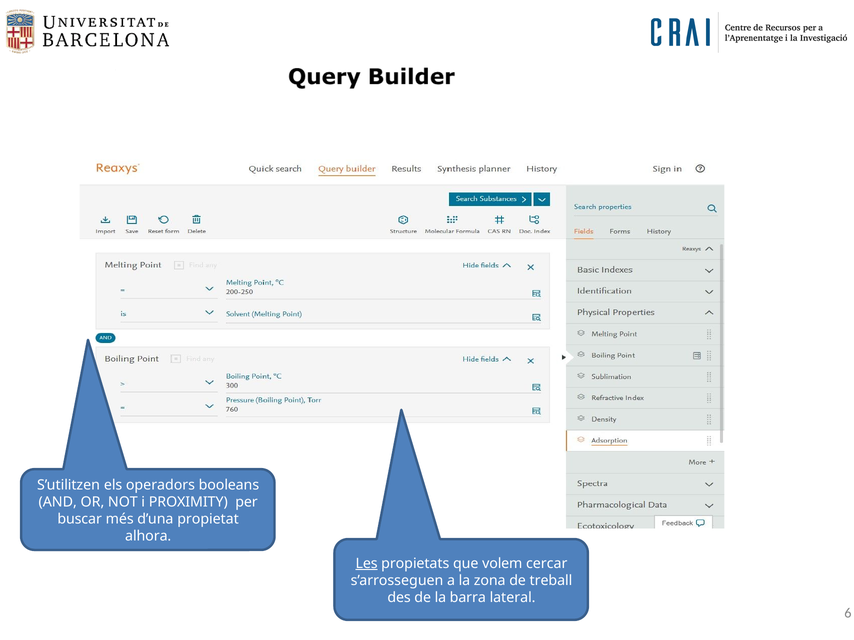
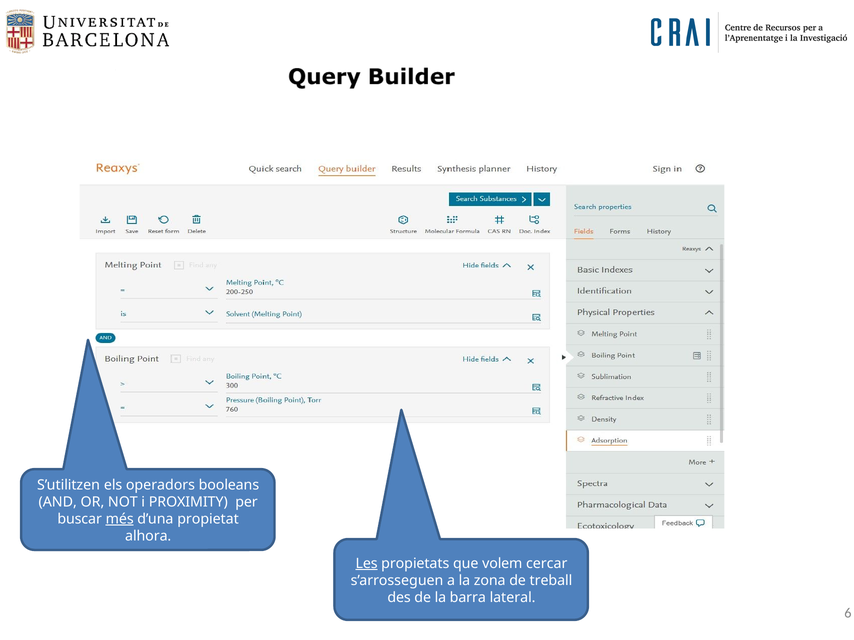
més underline: none -> present
